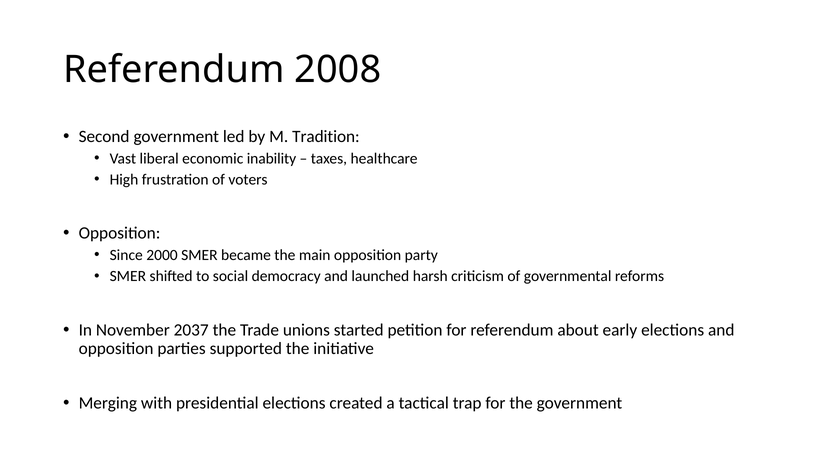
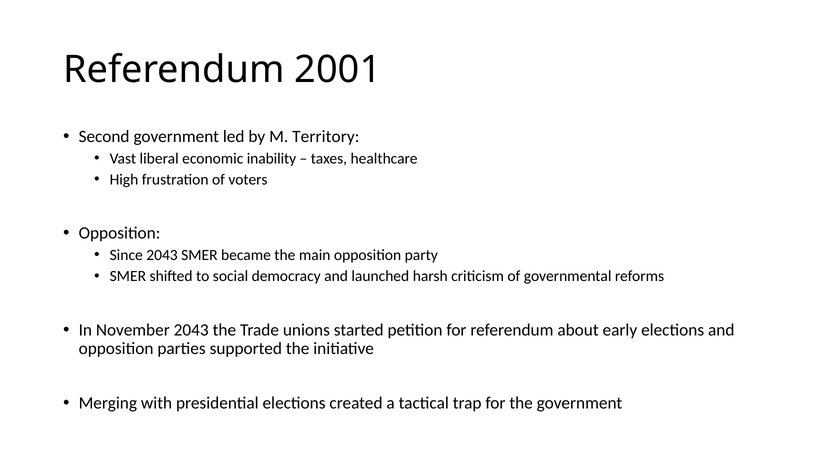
2008: 2008 -> 2001
Tradition: Tradition -> Territory
Since 2000: 2000 -> 2043
November 2037: 2037 -> 2043
